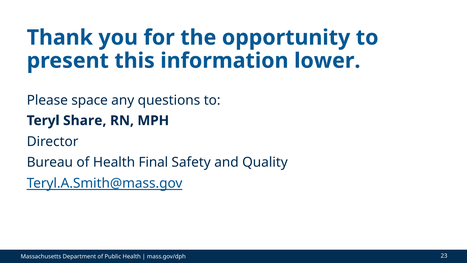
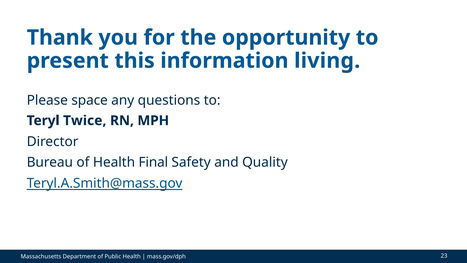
lower: lower -> living
Share: Share -> Twice
